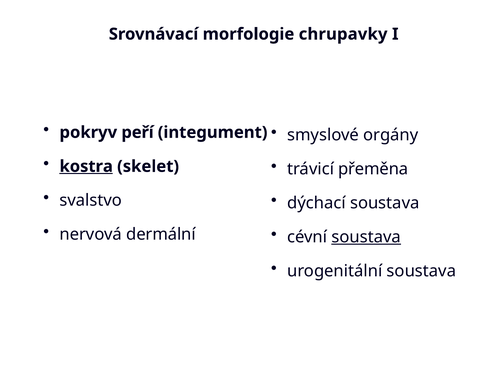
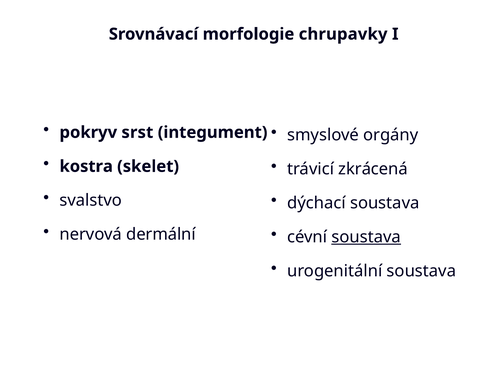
peří: peří -> srst
kostra underline: present -> none
přeměna: přeměna -> zkrácená
